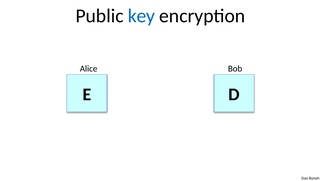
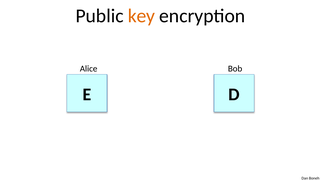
key colour: blue -> orange
